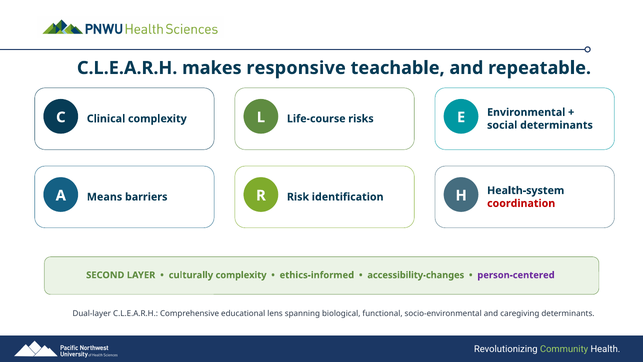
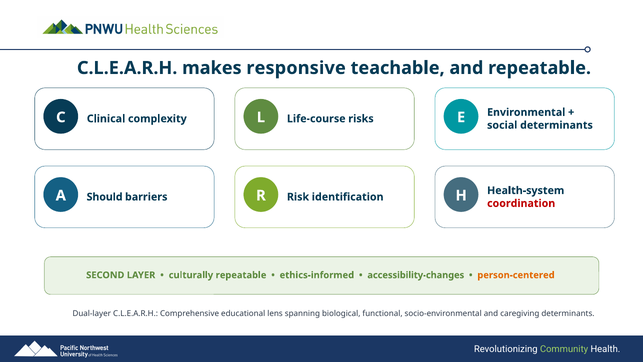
Means: Means -> Should
culturally complexity: complexity -> repeatable
person-centered colour: purple -> orange
